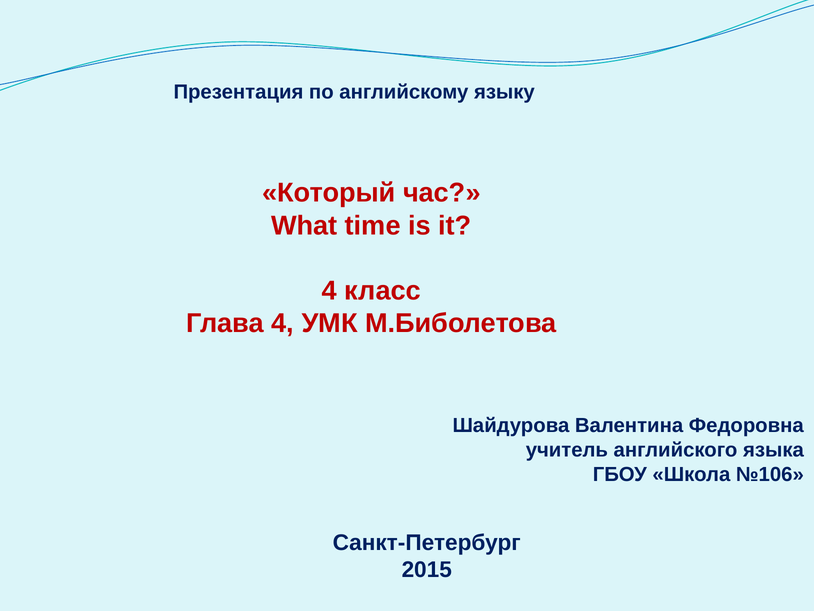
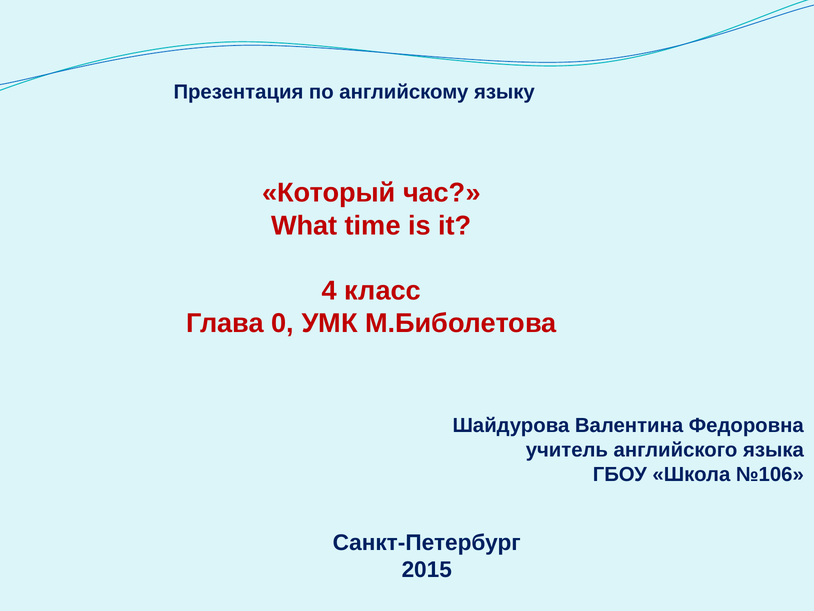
Глава 4: 4 -> 0
